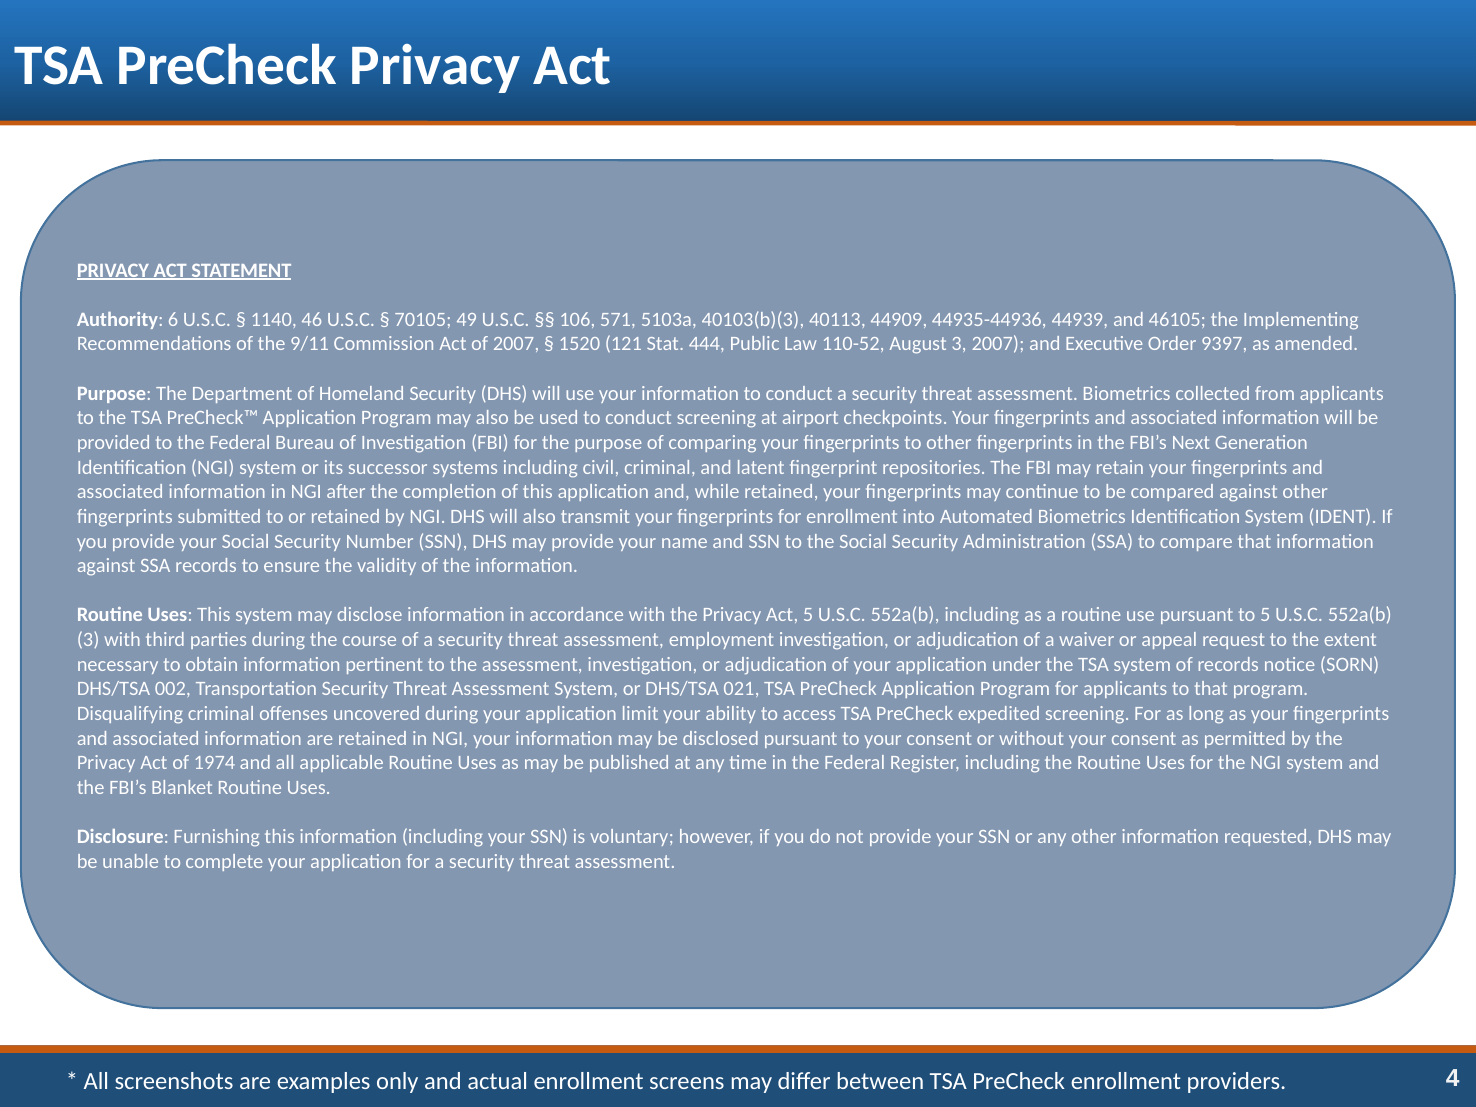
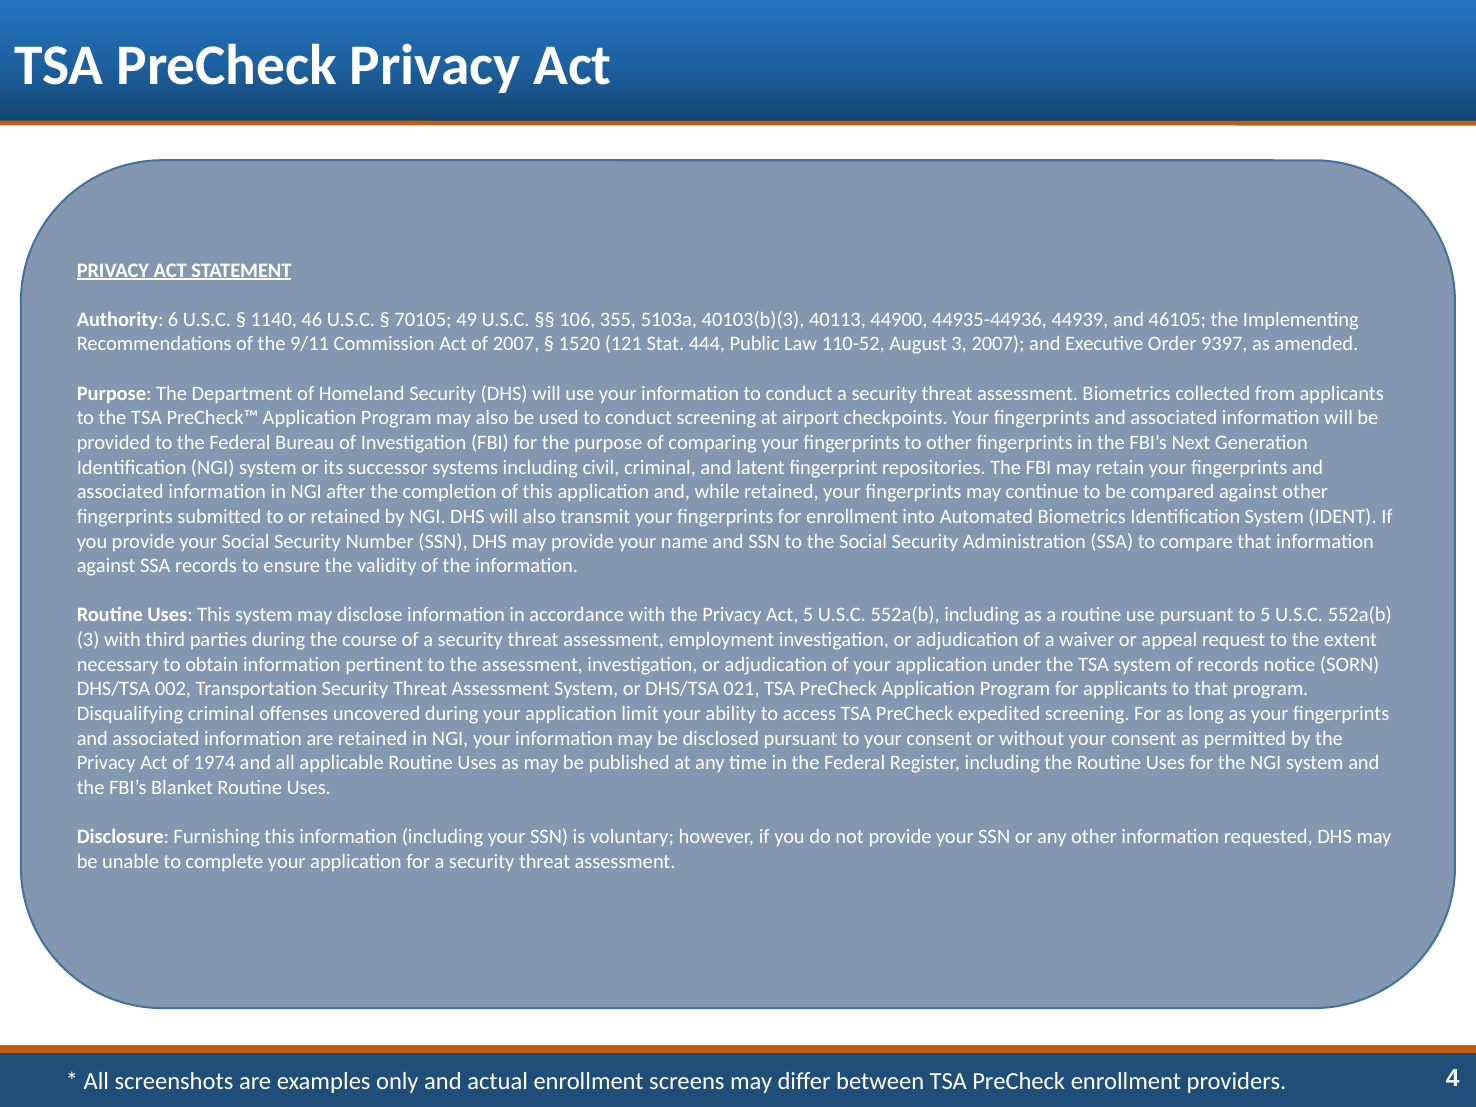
571: 571 -> 355
44909: 44909 -> 44900
